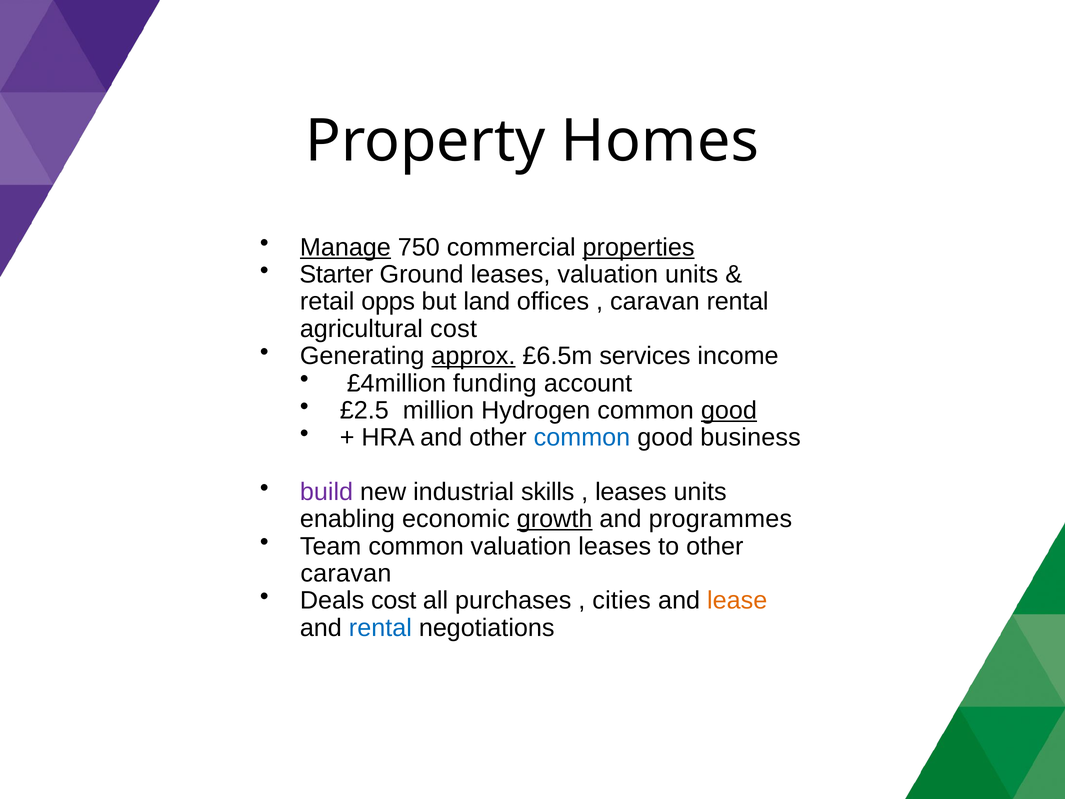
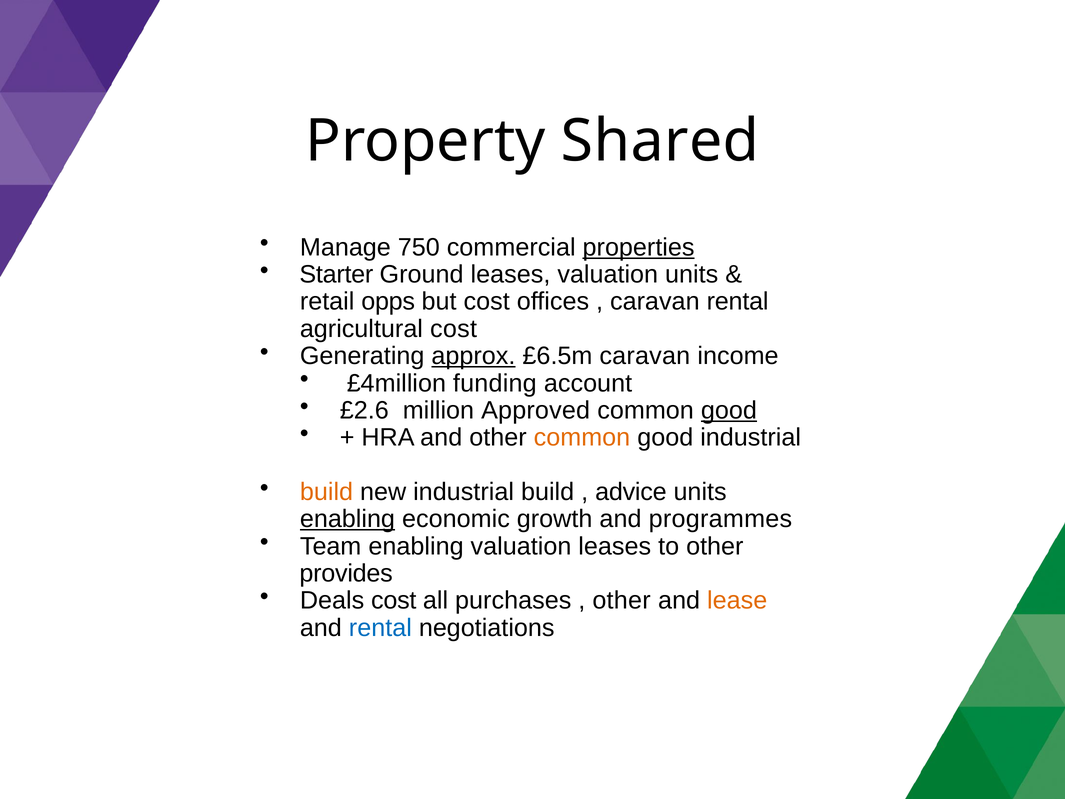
Homes: Homes -> Shared
Manage underline: present -> none
but land: land -> cost
£6.5m services: services -> caravan
£2.5: £2.5 -> £2.6
Hydrogen: Hydrogen -> Approved
common at (582, 437) colour: blue -> orange
good business: business -> industrial
build at (327, 492) colour: purple -> orange
industrial skills: skills -> build
leases at (631, 492): leases -> advice
enabling at (347, 519) underline: none -> present
growth underline: present -> none
Team common: common -> enabling
caravan at (346, 573): caravan -> provides
cities at (622, 600): cities -> other
